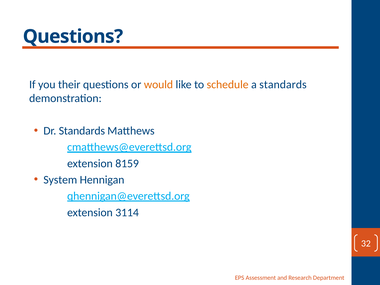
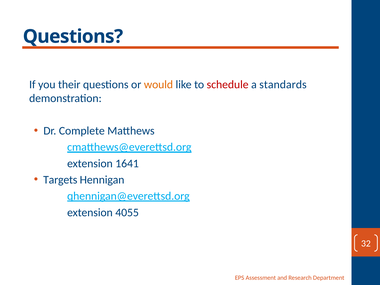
schedule colour: orange -> red
Dr Standards: Standards -> Complete
8159: 8159 -> 1641
System: System -> Targets
3114: 3114 -> 4055
